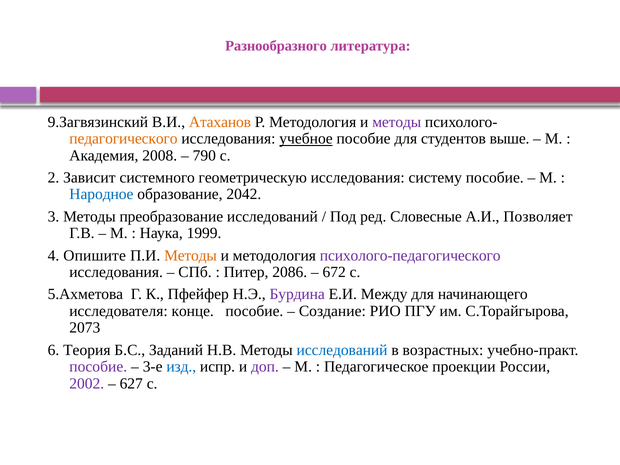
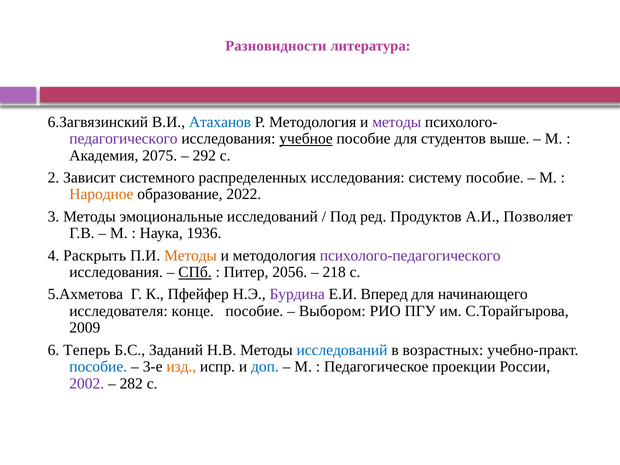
Разнообразного: Разнообразного -> Разновидности
9.Загвязинский: 9.Загвязинский -> 6.Загвязинский
Атаханов colour: orange -> blue
педагогического colour: orange -> purple
2008: 2008 -> 2075
790: 790 -> 292
геометрическую: геометрическую -> распределенных
Народное colour: blue -> orange
2042: 2042 -> 2022
преобразование: преобразование -> эмоциональные
Словесные: Словесные -> Продуктов
1999: 1999 -> 1936
Опишите: Опишите -> Раскрыть
СПб underline: none -> present
2086: 2086 -> 2056
672: 672 -> 218
Между: Между -> Вперед
Создание: Создание -> Выбором
2073: 2073 -> 2009
Теория: Теория -> Теперь
пособие at (98, 367) colour: purple -> blue
изд colour: blue -> orange
доп colour: purple -> blue
627: 627 -> 282
